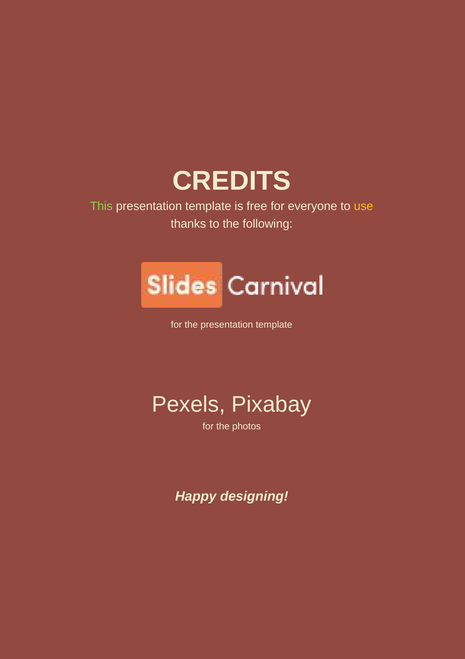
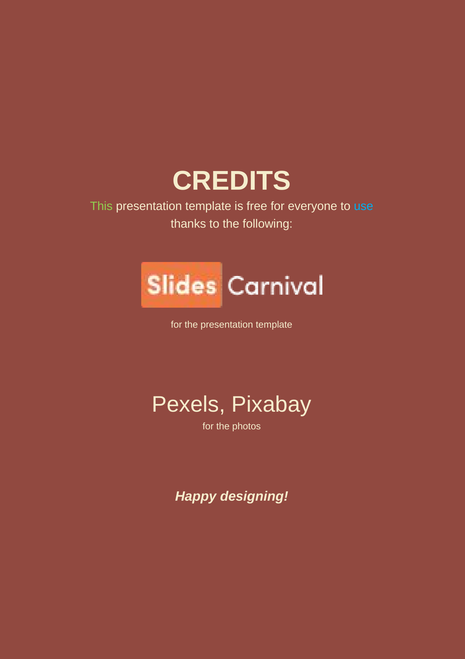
use colour: yellow -> light blue
